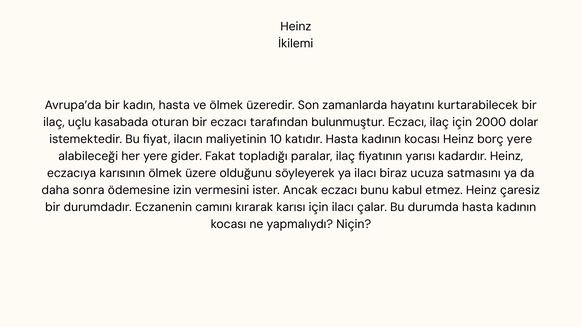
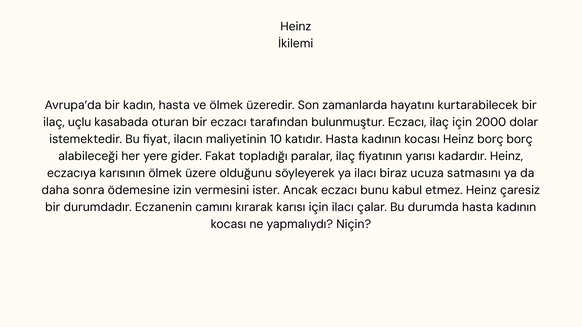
borç yere: yere -> borç
